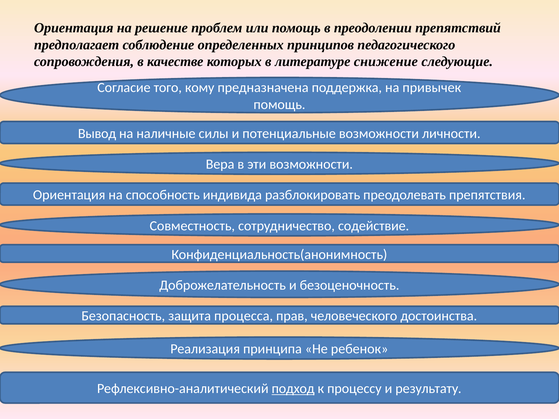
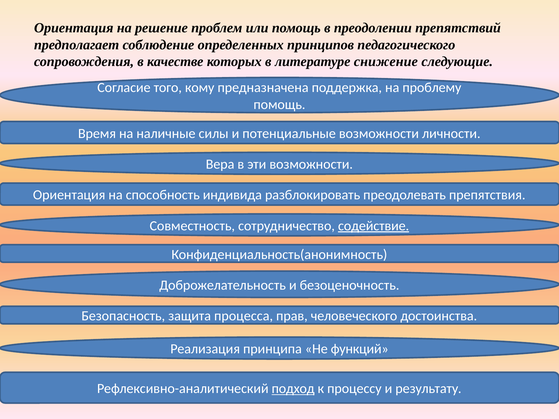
привычек: привычек -> проблему
Вывод: Вывод -> Время
содействие underline: none -> present
ребенок: ребенок -> функций
